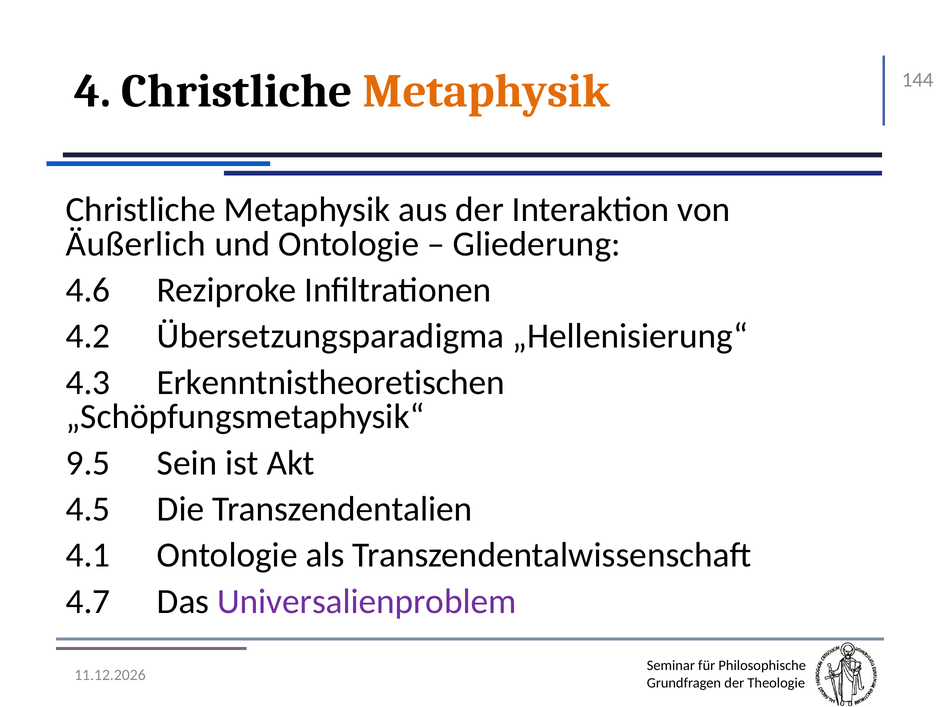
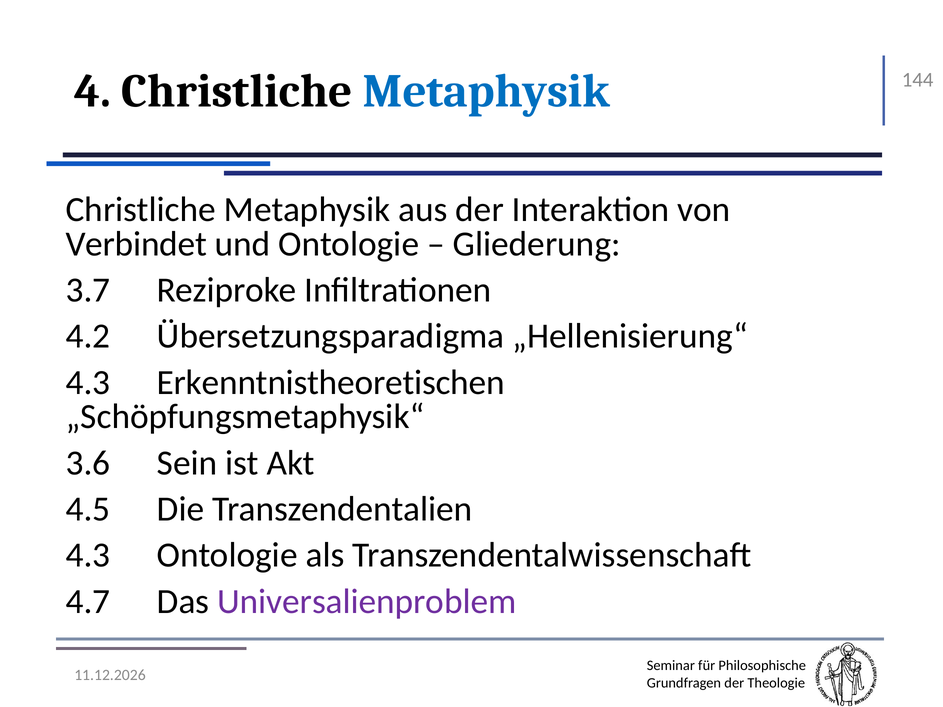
Metaphysik at (486, 91) colour: orange -> blue
Äußerlich: Äußerlich -> Verbindet
4.6: 4.6 -> 3.7
9.5: 9.5 -> 3.6
4.1 at (88, 555): 4.1 -> 4.3
